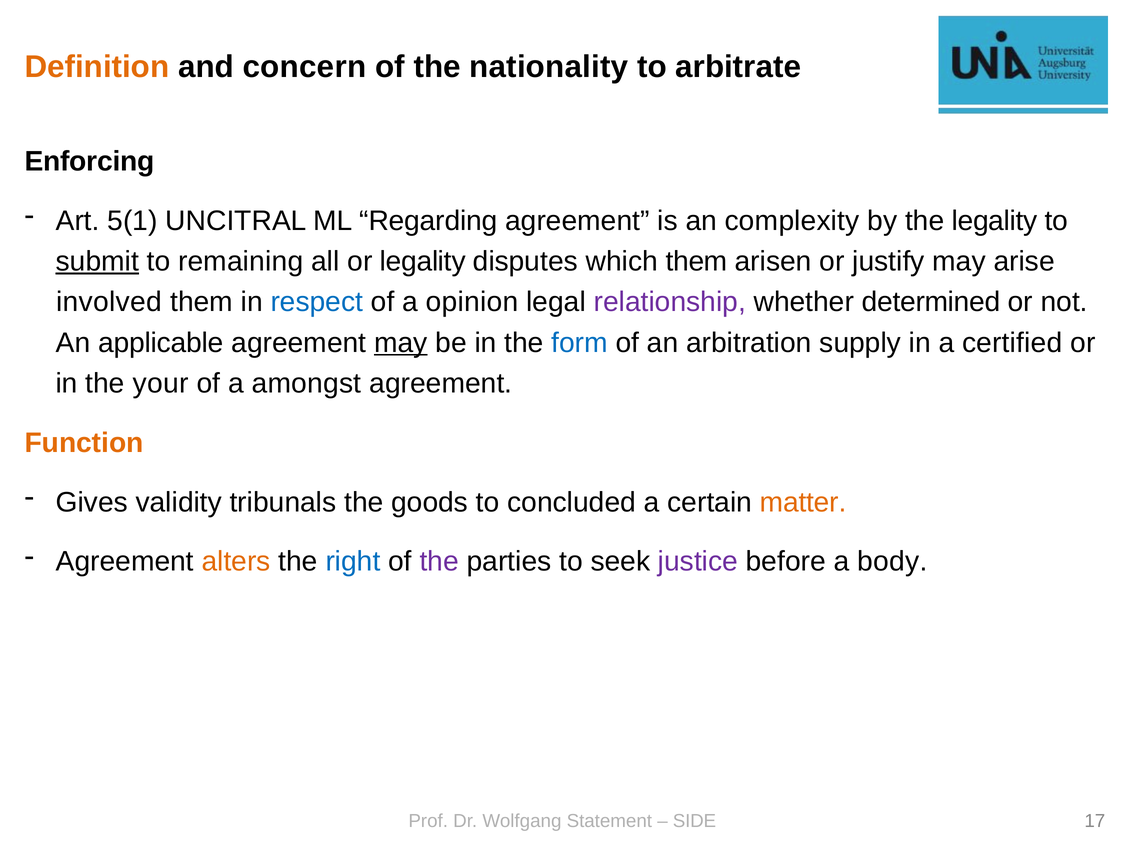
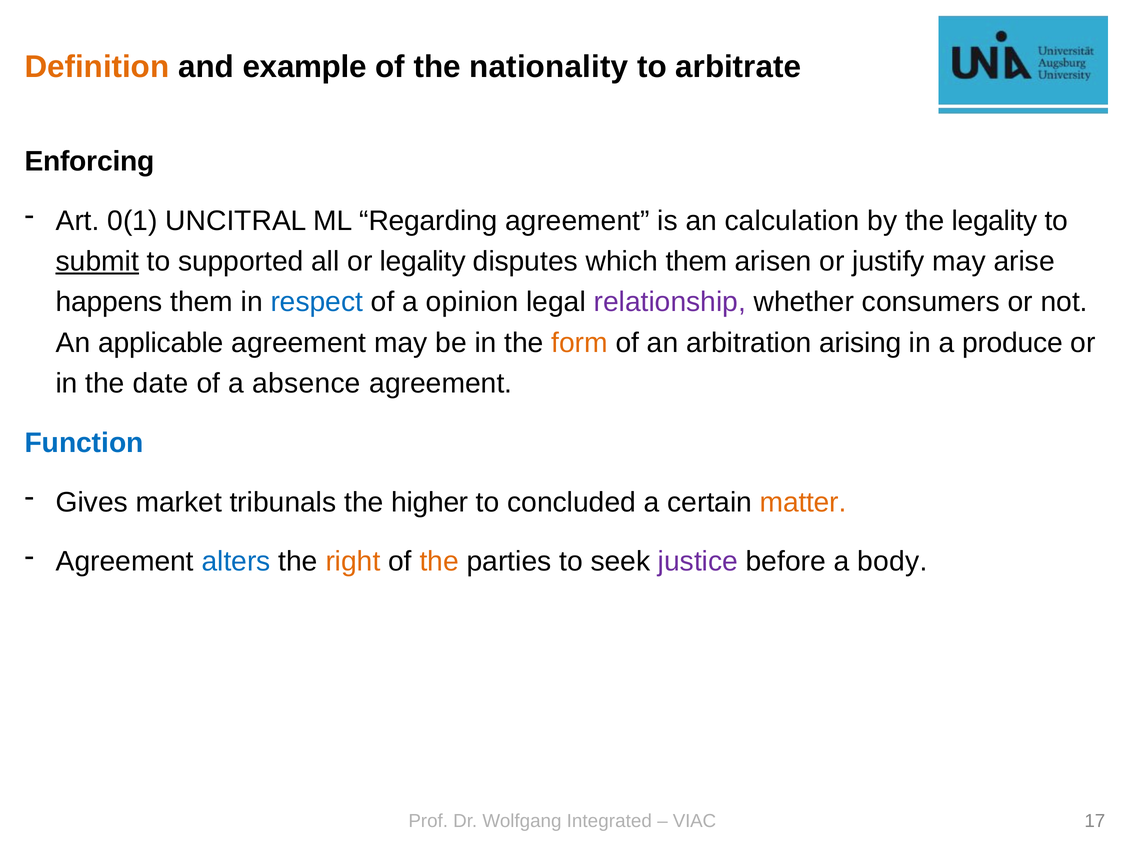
concern: concern -> example
5(1: 5(1 -> 0(1
complexity: complexity -> calculation
remaining: remaining -> supported
involved: involved -> happens
determined: determined -> consumers
may at (401, 343) underline: present -> none
form colour: blue -> orange
supply: supply -> arising
certified: certified -> produce
your: your -> date
amongst: amongst -> absence
Function colour: orange -> blue
validity: validity -> market
goods: goods -> higher
alters colour: orange -> blue
right colour: blue -> orange
the at (439, 562) colour: purple -> orange
Statement: Statement -> Integrated
SIDE: SIDE -> VIAC
